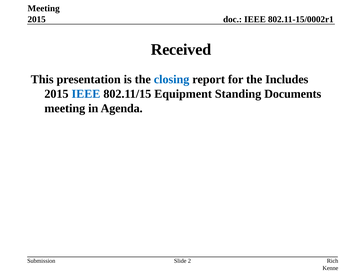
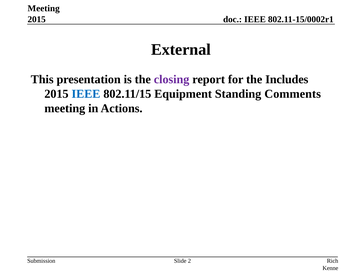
Received: Received -> External
closing colour: blue -> purple
Documents: Documents -> Comments
Agenda: Agenda -> Actions
